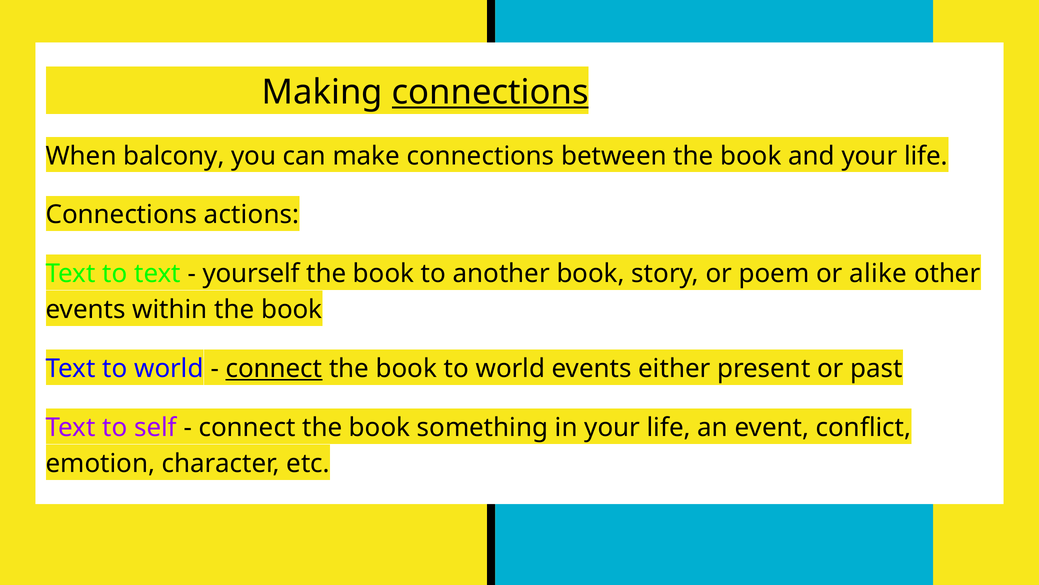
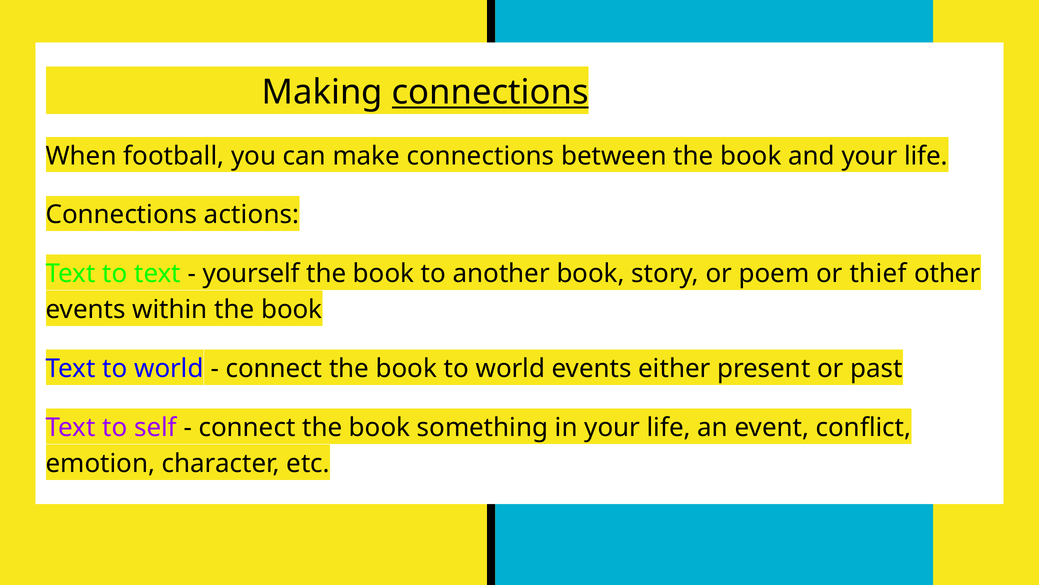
balcony: balcony -> football
alike: alike -> thief
connect at (274, 368) underline: present -> none
